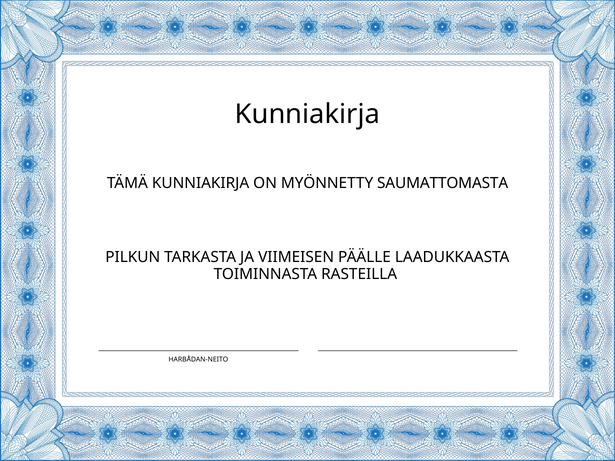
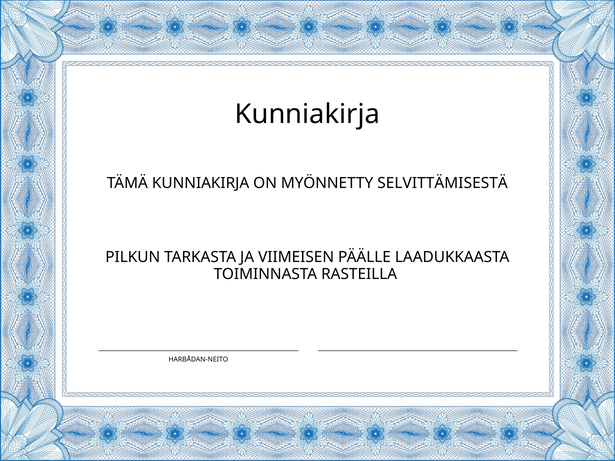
SAUMATTOMASTA: SAUMATTOMASTA -> SELVITTÄMISESTÄ
